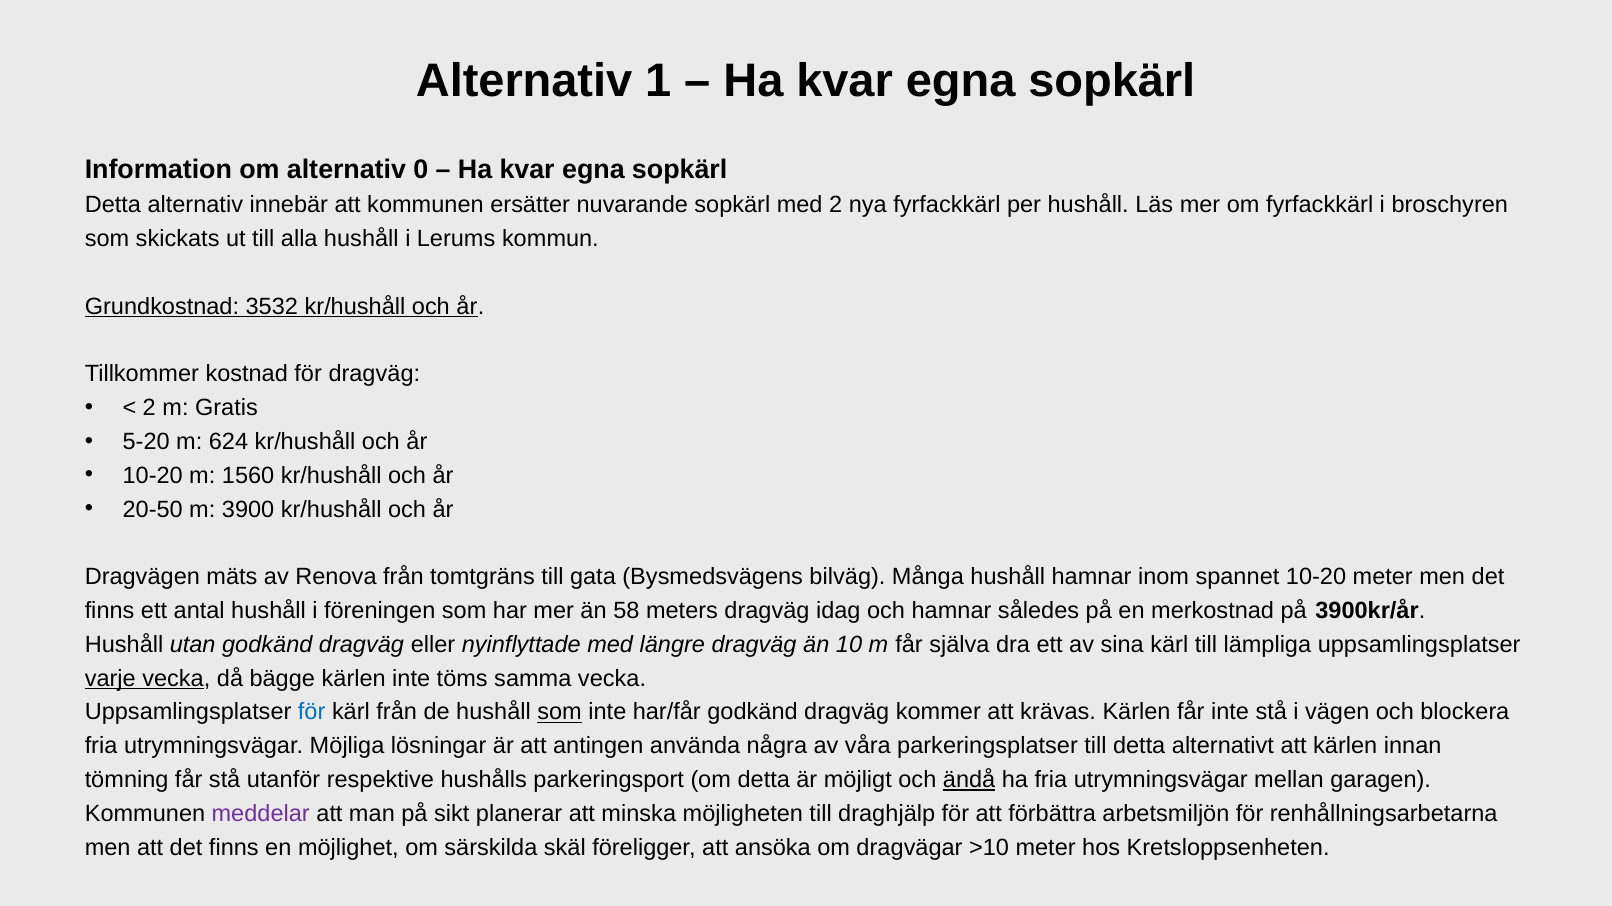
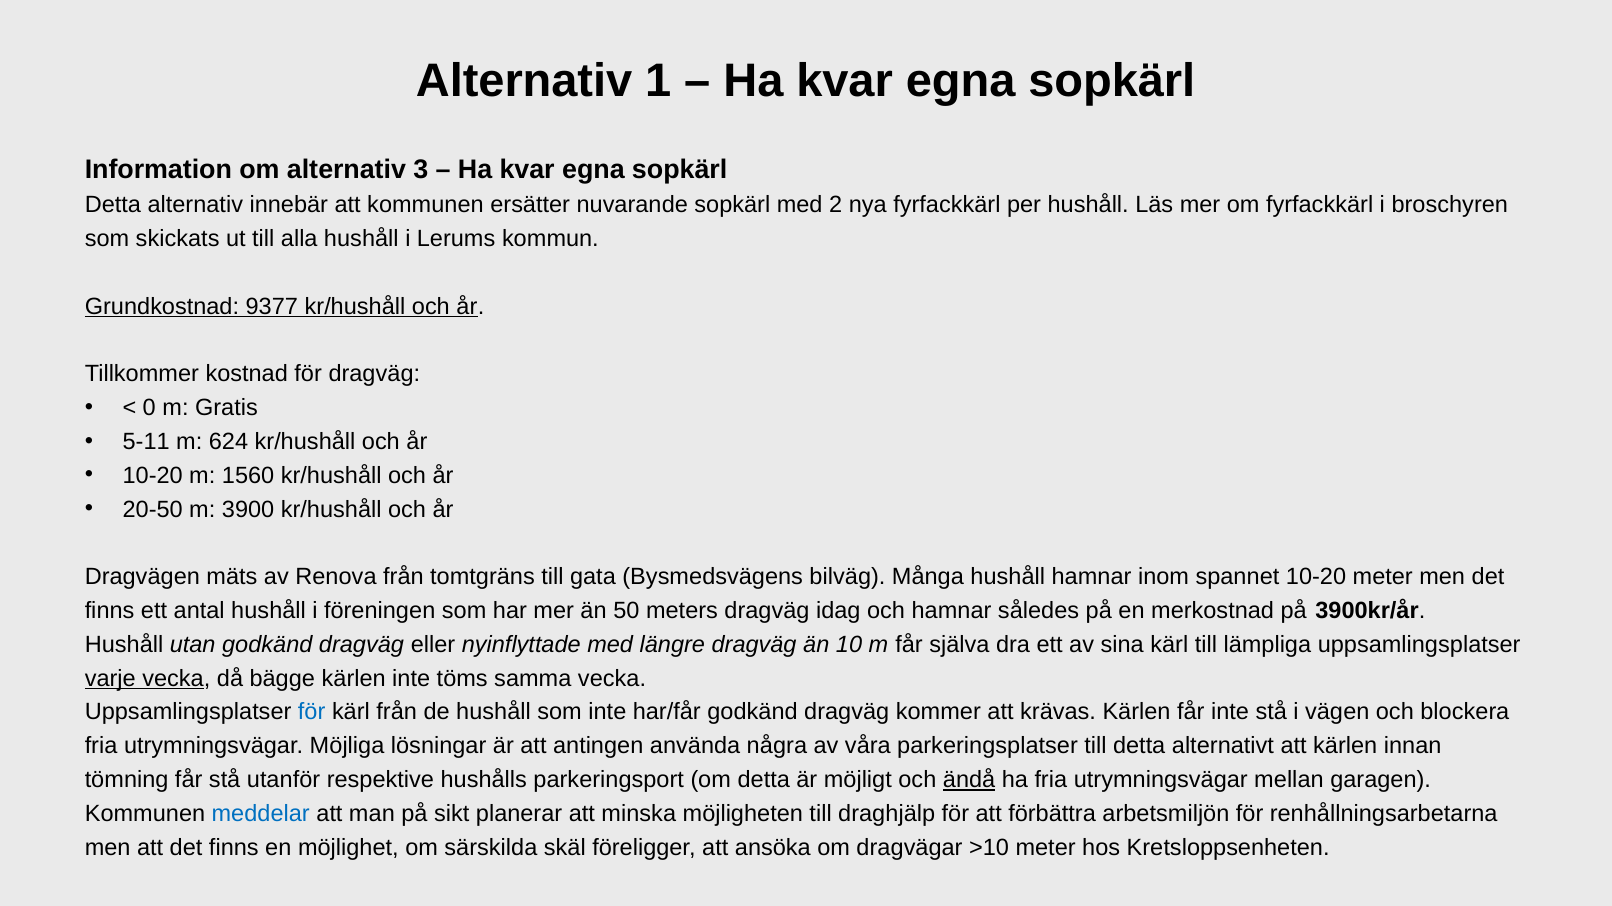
0: 0 -> 3
3532: 3532 -> 9377
2 at (149, 408): 2 -> 0
5-20: 5-20 -> 5-11
58: 58 -> 50
som at (560, 713) underline: present -> none
meddelar colour: purple -> blue
